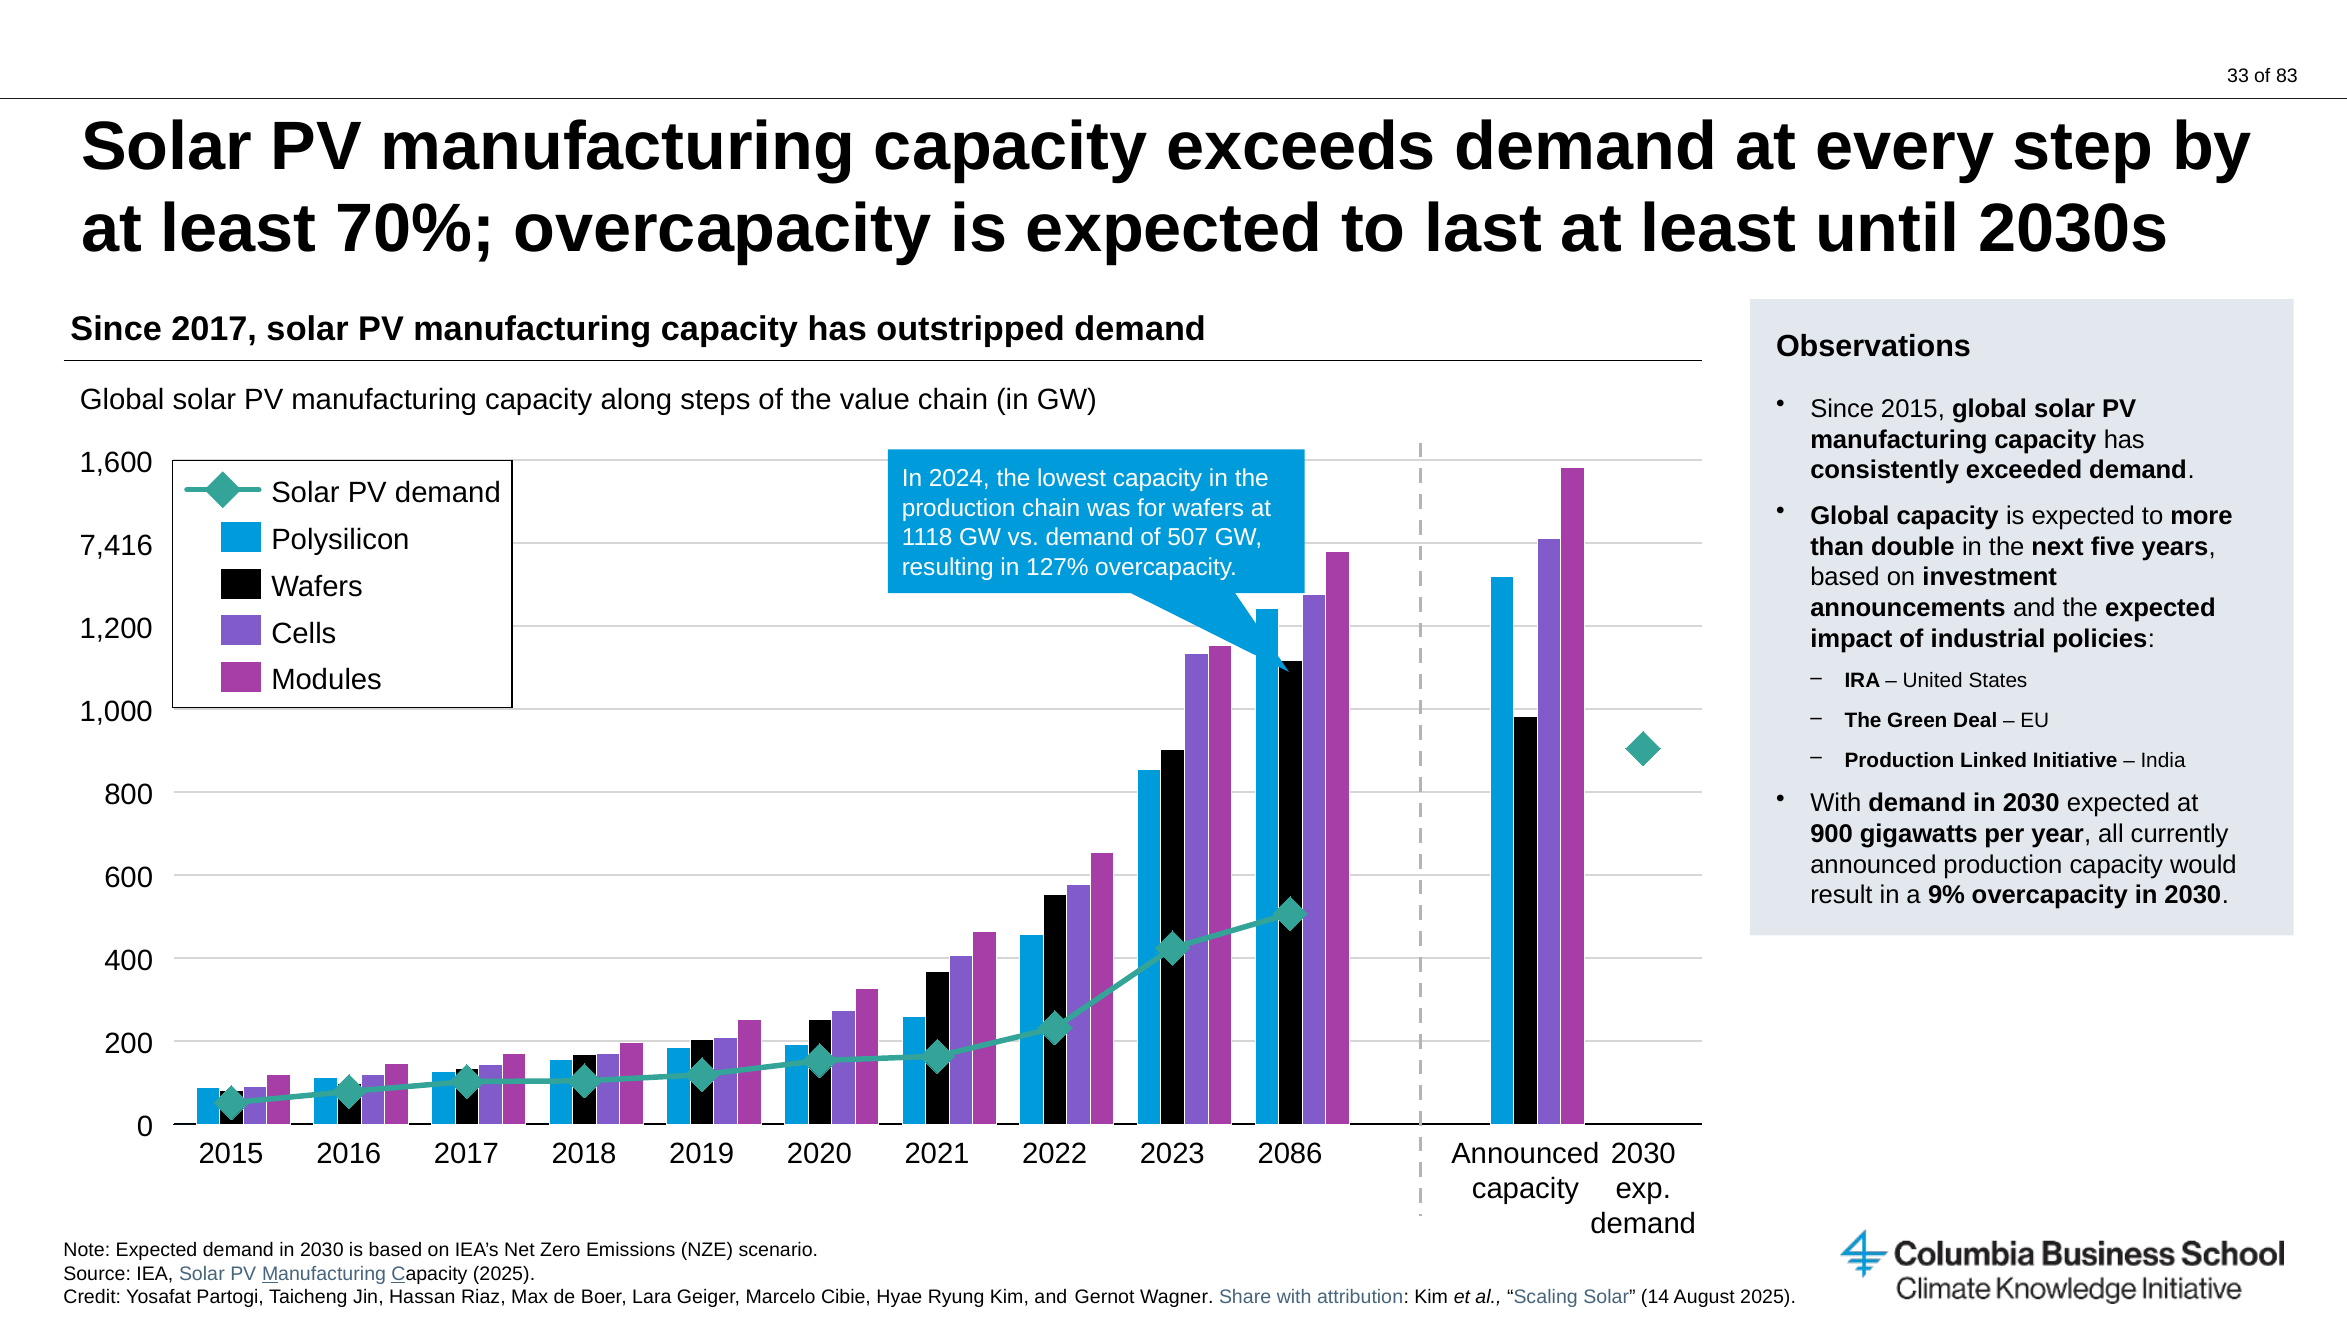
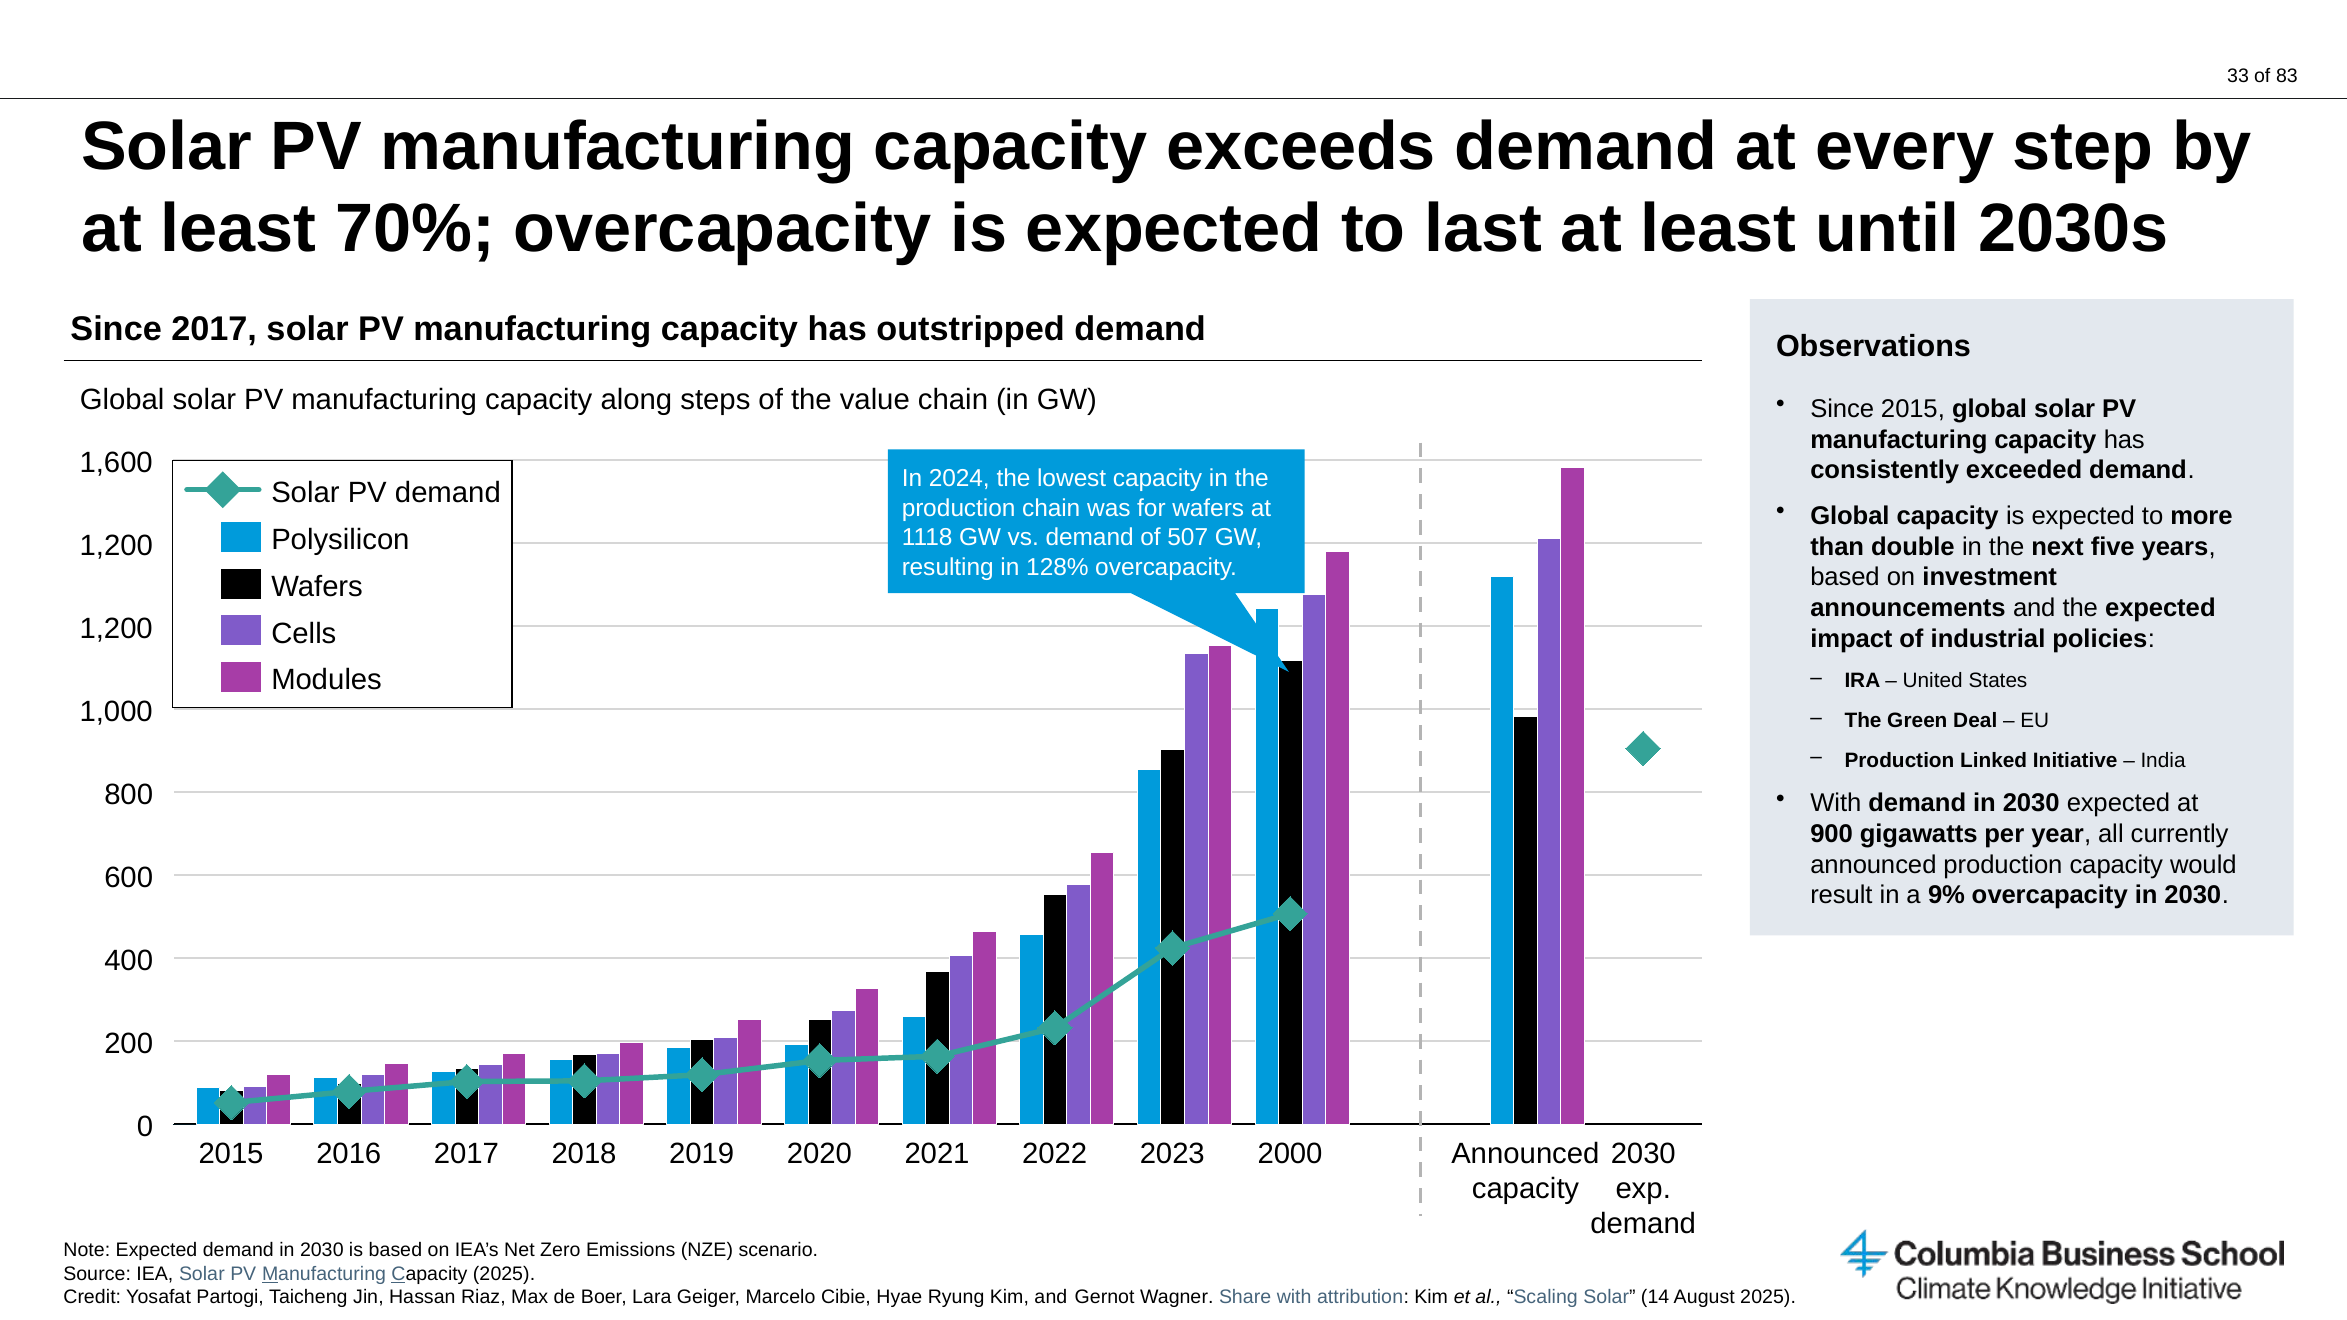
7,416 at (116, 545): 7,416 -> 1,200
127%: 127% -> 128%
2086: 2086 -> 2000
